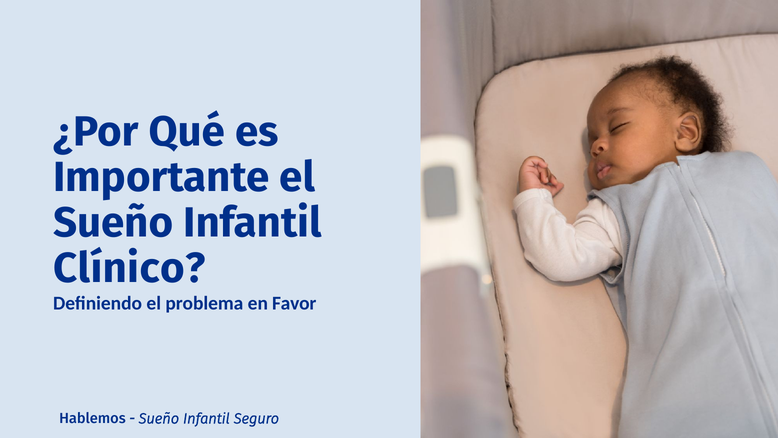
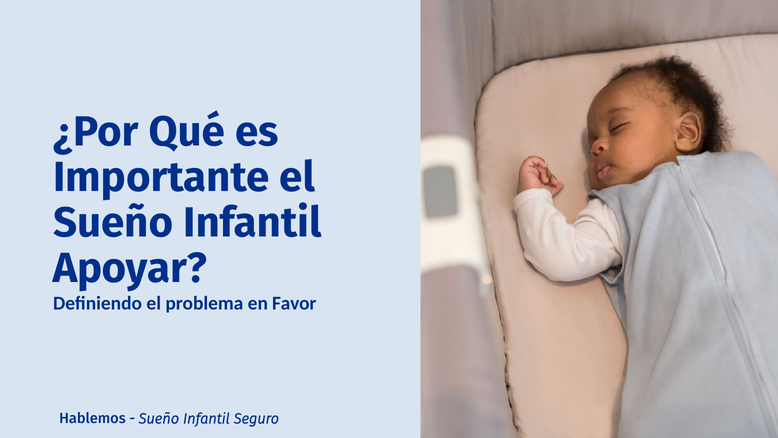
Clínico: Clínico -> Apoyar
